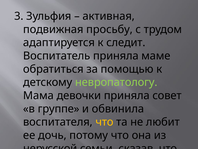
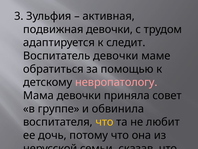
подвижная просьбу: просьбу -> девочки
Воспитатель приняла: приняла -> девочки
невропатологу colour: light green -> pink
